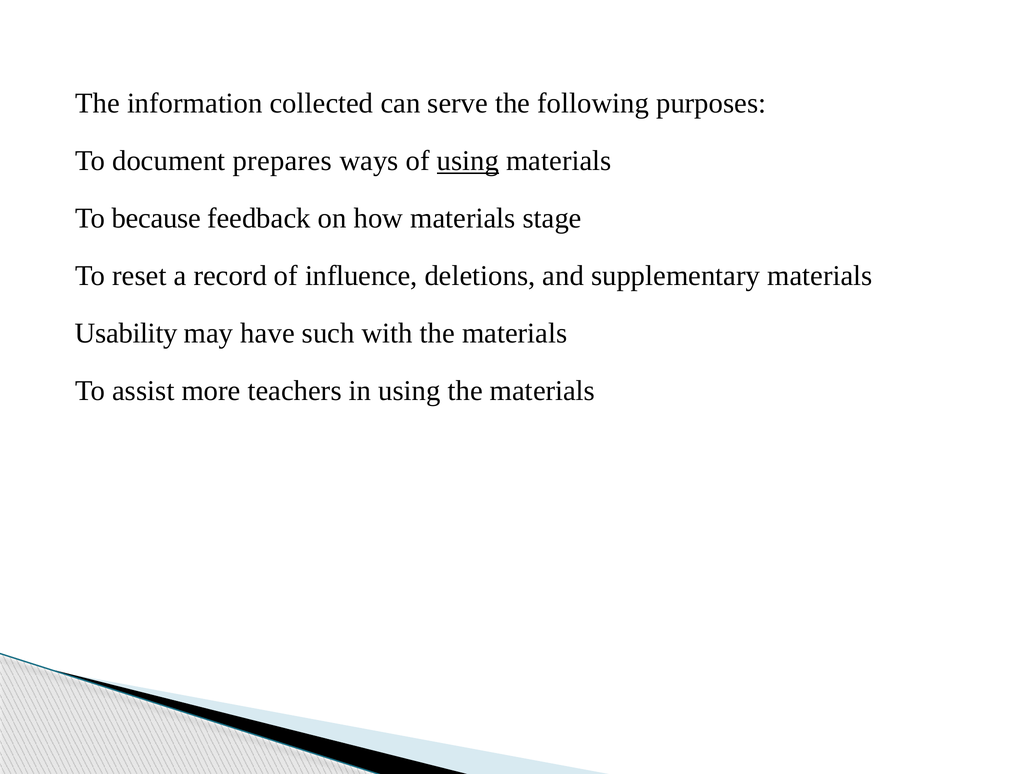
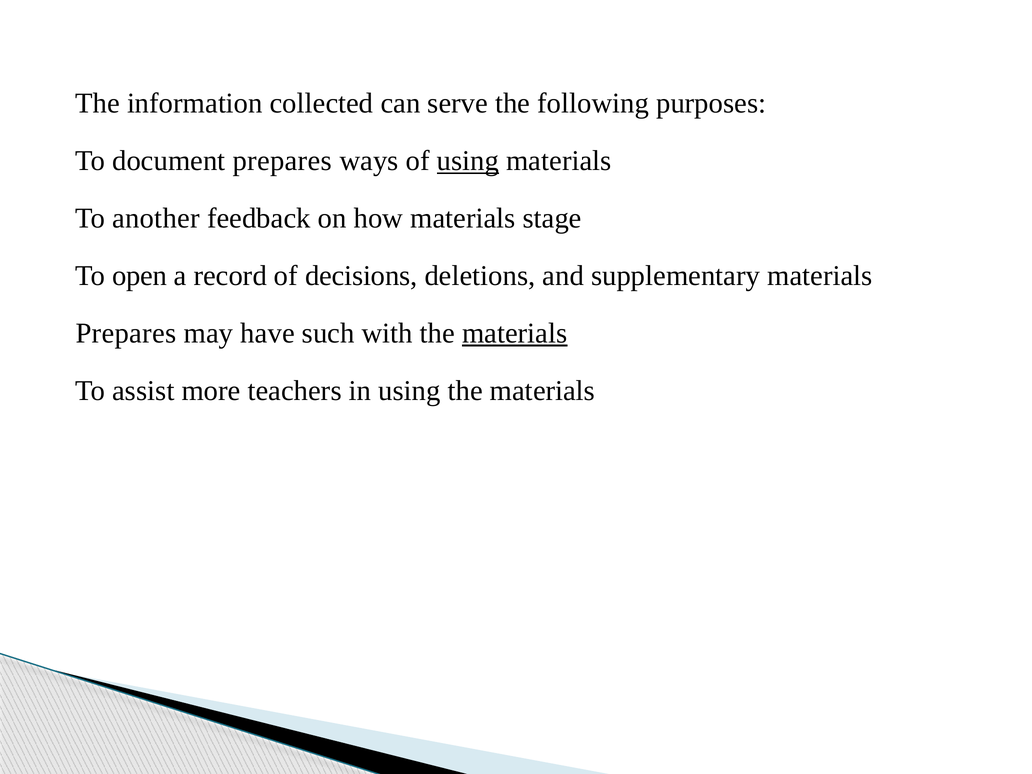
because: because -> another
reset: reset -> open
influence: influence -> decisions
Usability at (126, 333): Usability -> Prepares
materials at (515, 333) underline: none -> present
